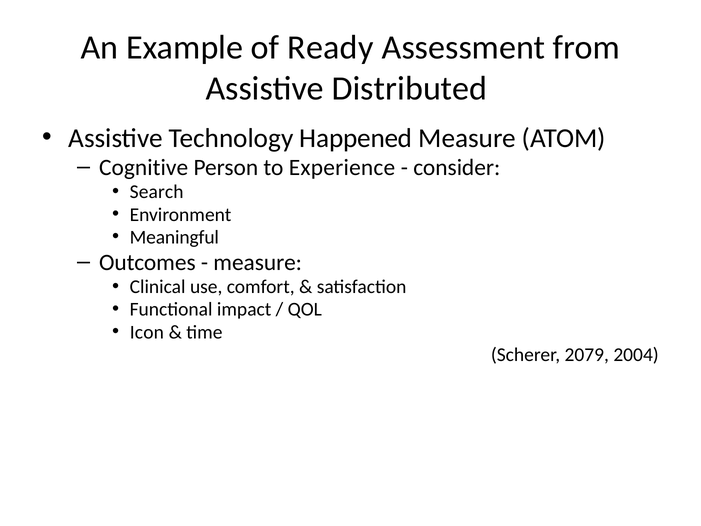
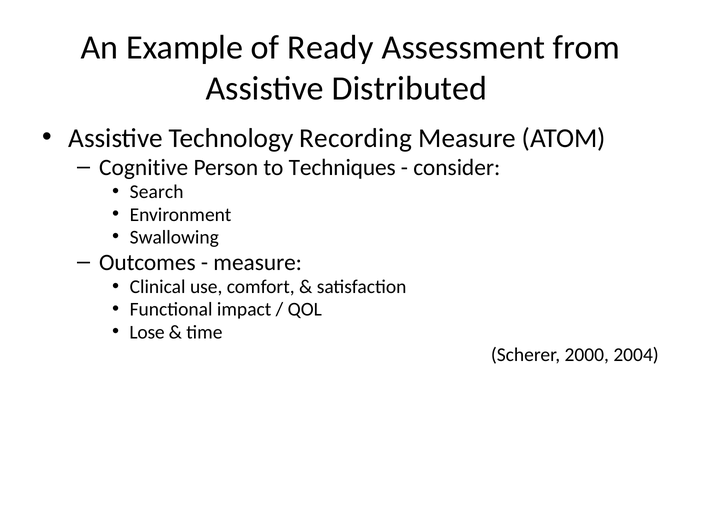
Happened: Happened -> Recording
Experience: Experience -> Techniques
Meaningful: Meaningful -> Swallowing
Icon: Icon -> Lose
2079: 2079 -> 2000
